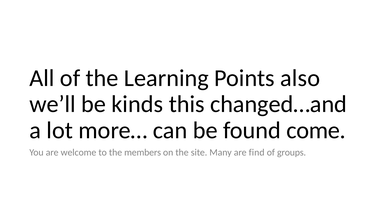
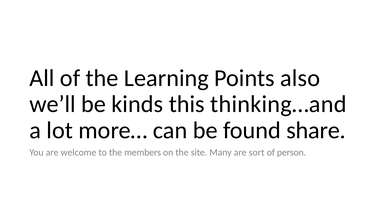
changed…and: changed…and -> thinking…and
come: come -> share
find: find -> sort
groups: groups -> person
